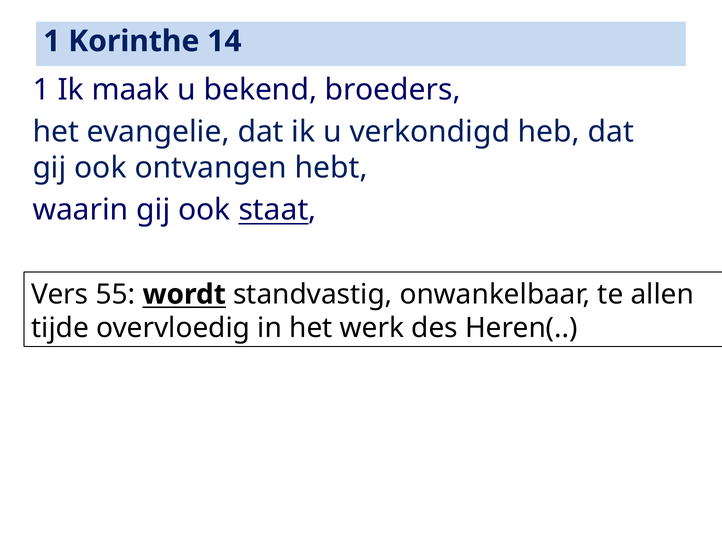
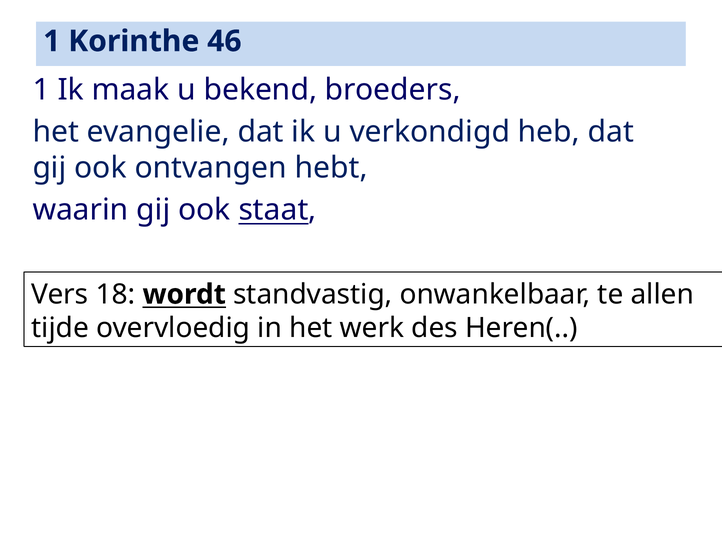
14: 14 -> 46
55: 55 -> 18
